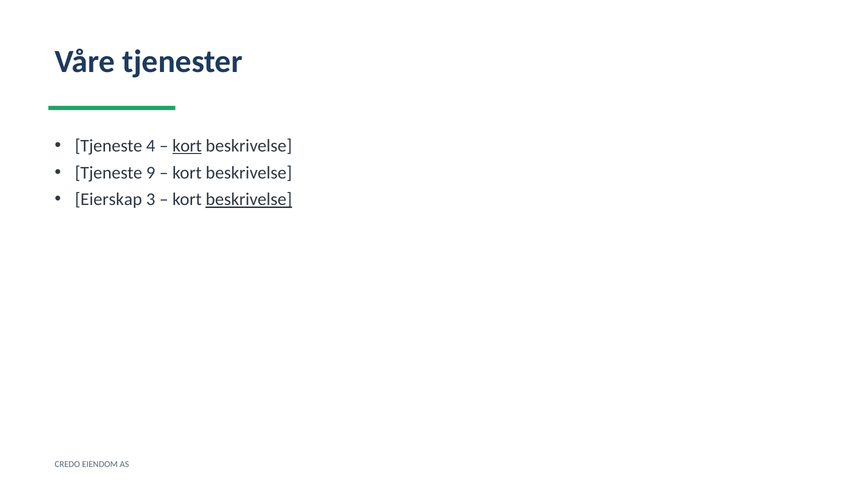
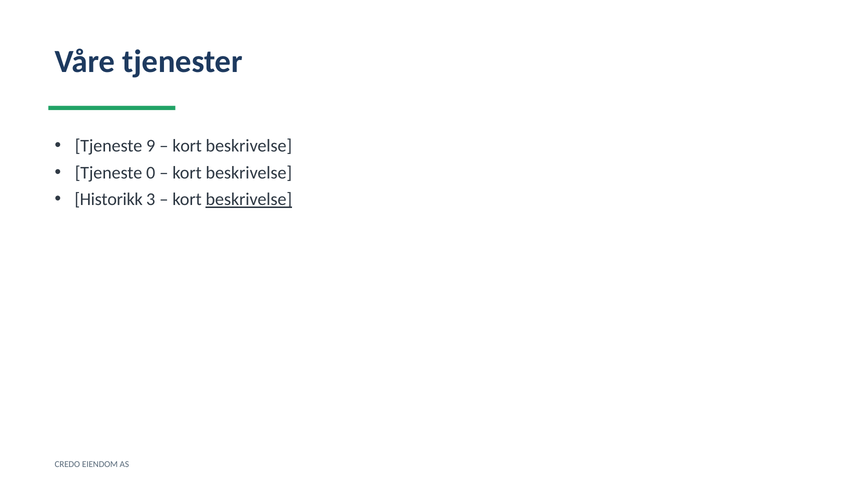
4: 4 -> 9
kort at (187, 146) underline: present -> none
9: 9 -> 0
Eierskap: Eierskap -> Historikk
